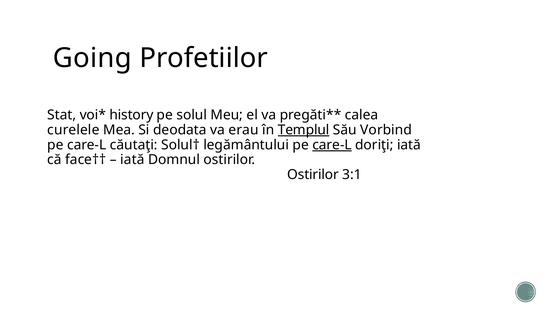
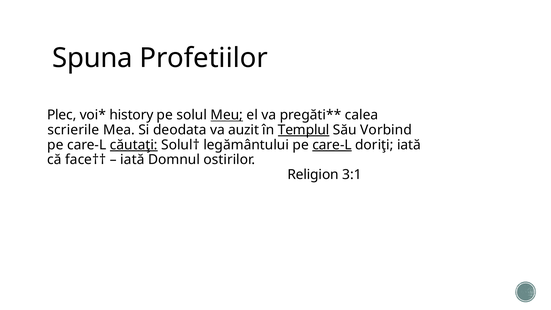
Going: Going -> Spuna
Stat: Stat -> Plec
Meu underline: none -> present
curelele: curelele -> scrierile
erau: erau -> auzit
căutaţi underline: none -> present
Ostirilor at (313, 175): Ostirilor -> Religion
